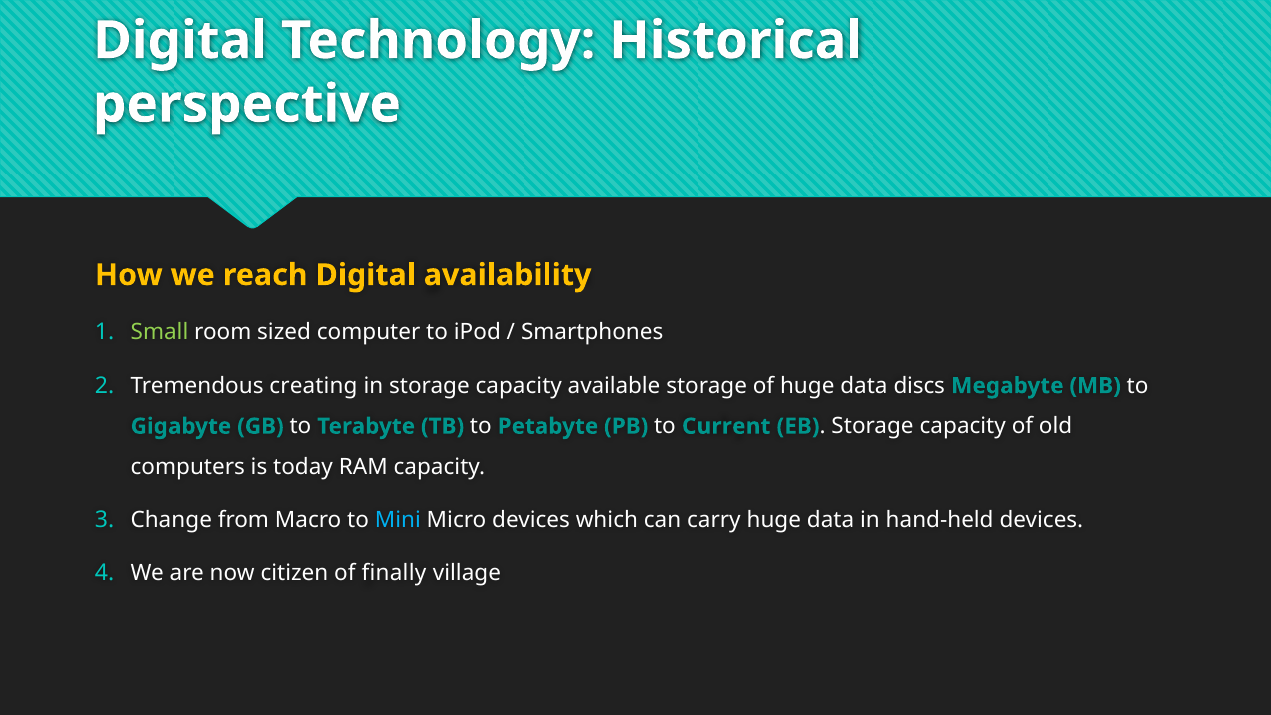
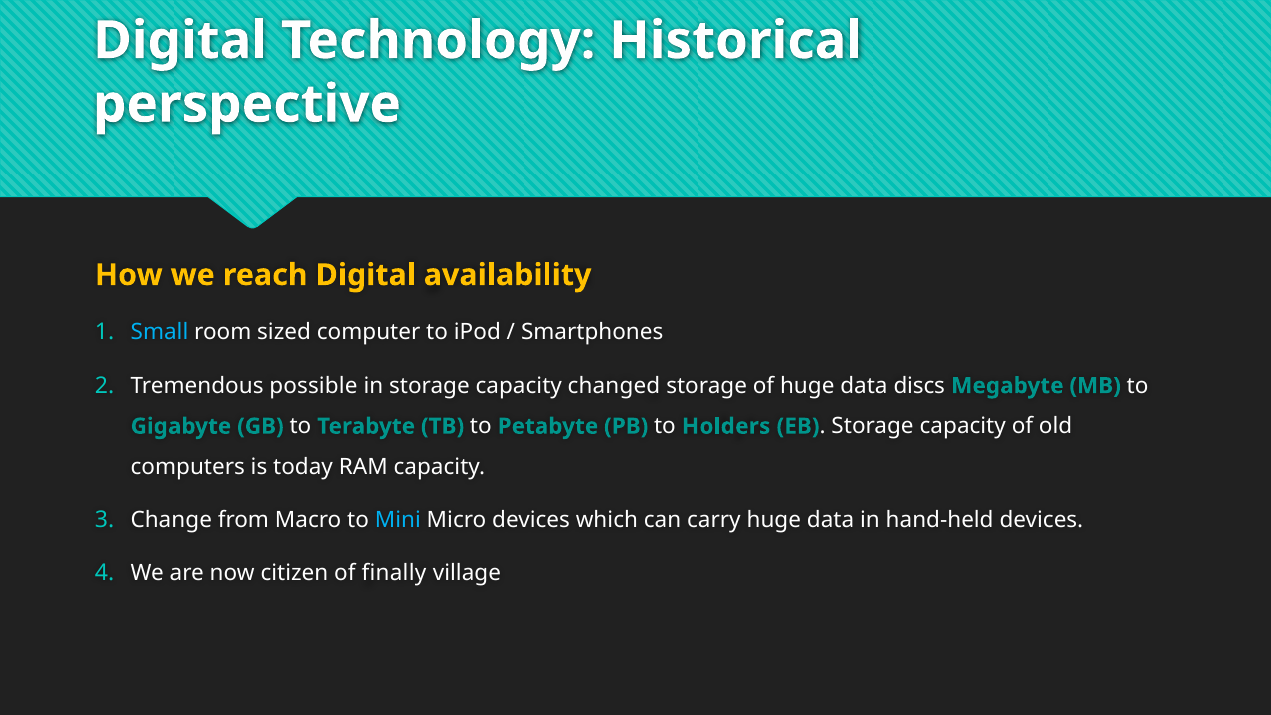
Small colour: light green -> light blue
creating: creating -> possible
available: available -> changed
Current: Current -> Holders
